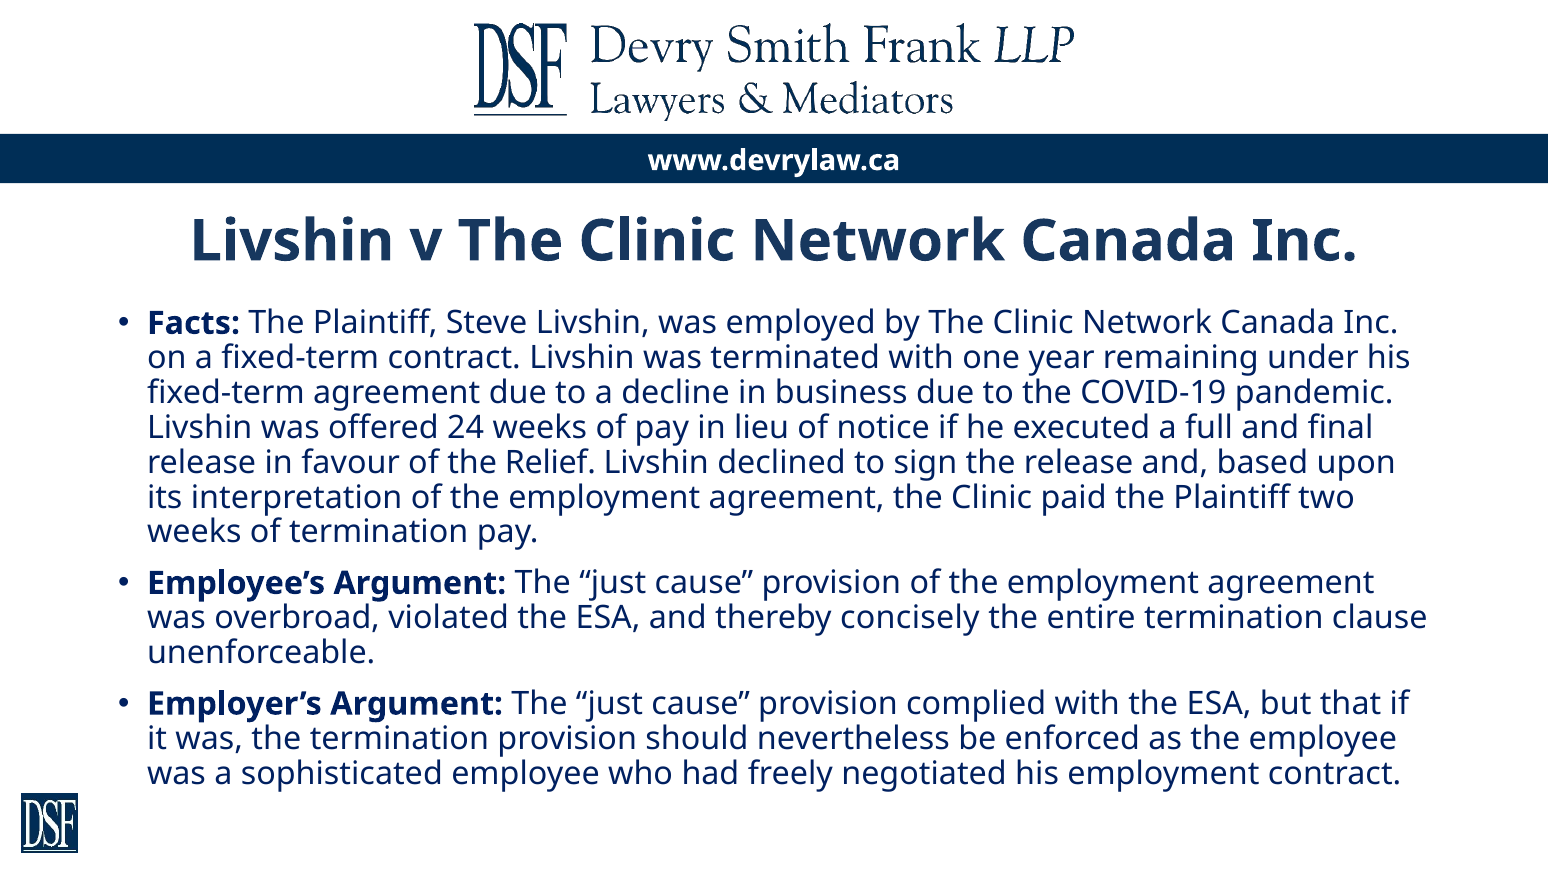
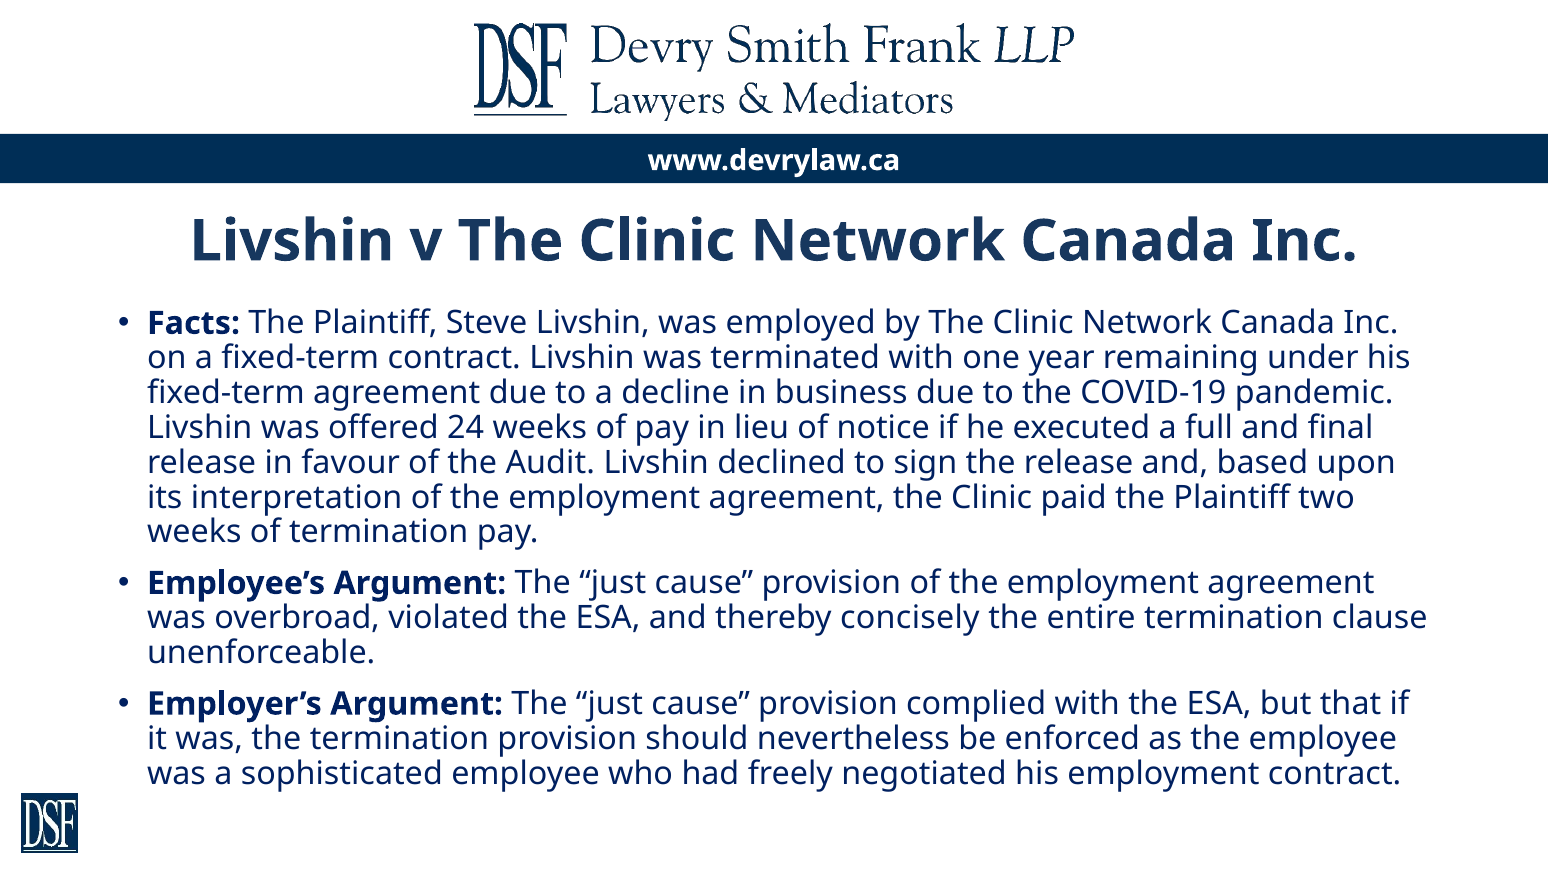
Relief: Relief -> Audit
